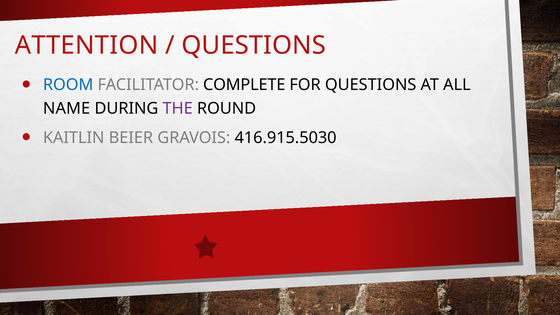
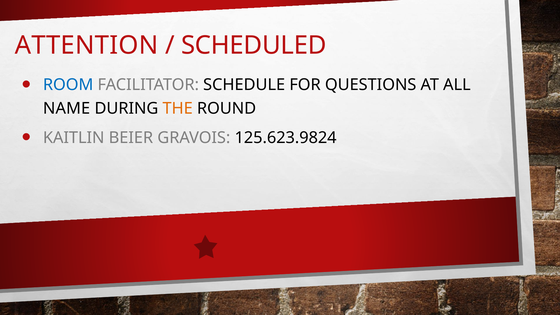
QUESTIONS at (254, 45): QUESTIONS -> SCHEDULED
COMPLETE: COMPLETE -> SCHEDULE
THE colour: purple -> orange
416.915.5030: 416.915.5030 -> 125.623.9824
